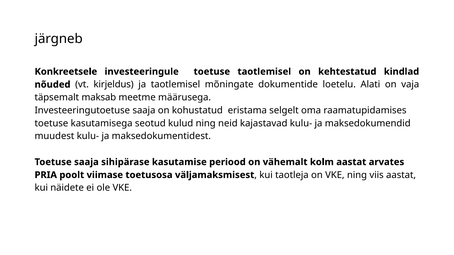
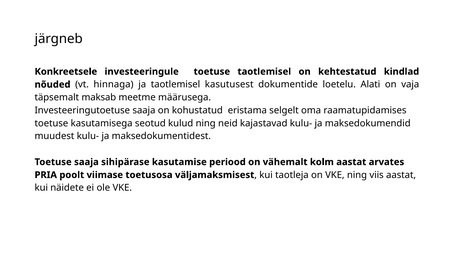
kirjeldus: kirjeldus -> hinnaga
mõningate: mõningate -> kasutusest
